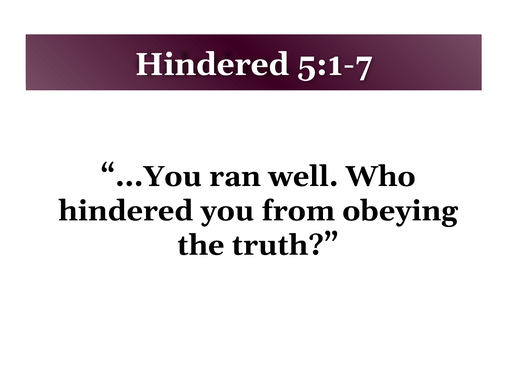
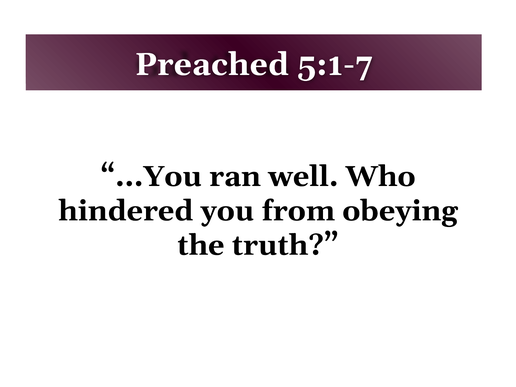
Hindered at (212, 65): Hindered -> Preached
